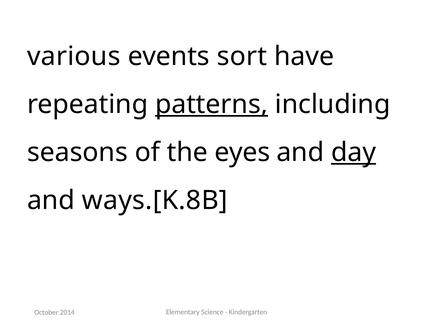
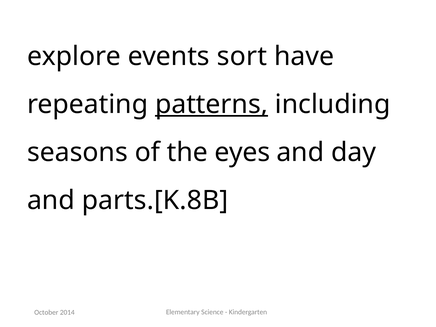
various: various -> explore
day underline: present -> none
ways.[K.8B: ways.[K.8B -> parts.[K.8B
